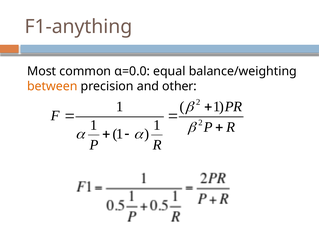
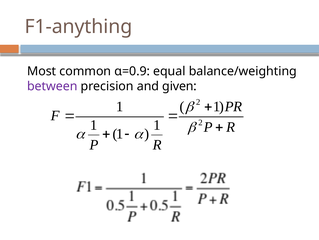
α=0.0: α=0.0 -> α=0.9
between colour: orange -> purple
other: other -> given
